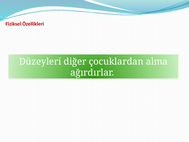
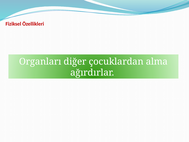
Düzeyleri: Düzeyleri -> Organları
